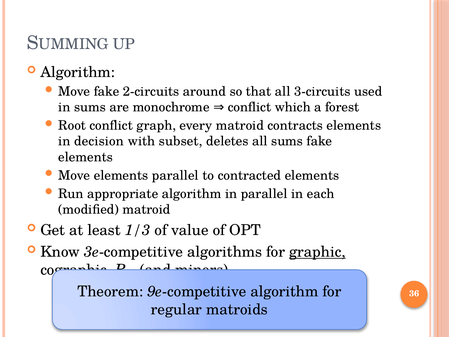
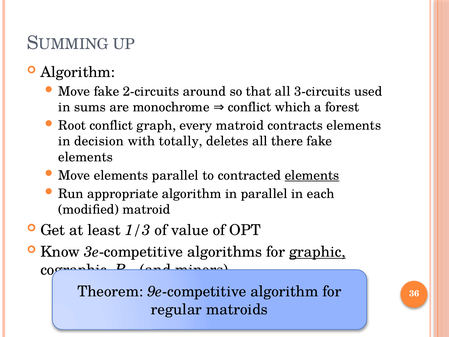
subset: subset -> totally
all sums: sums -> there
elements at (312, 175) underline: none -> present
